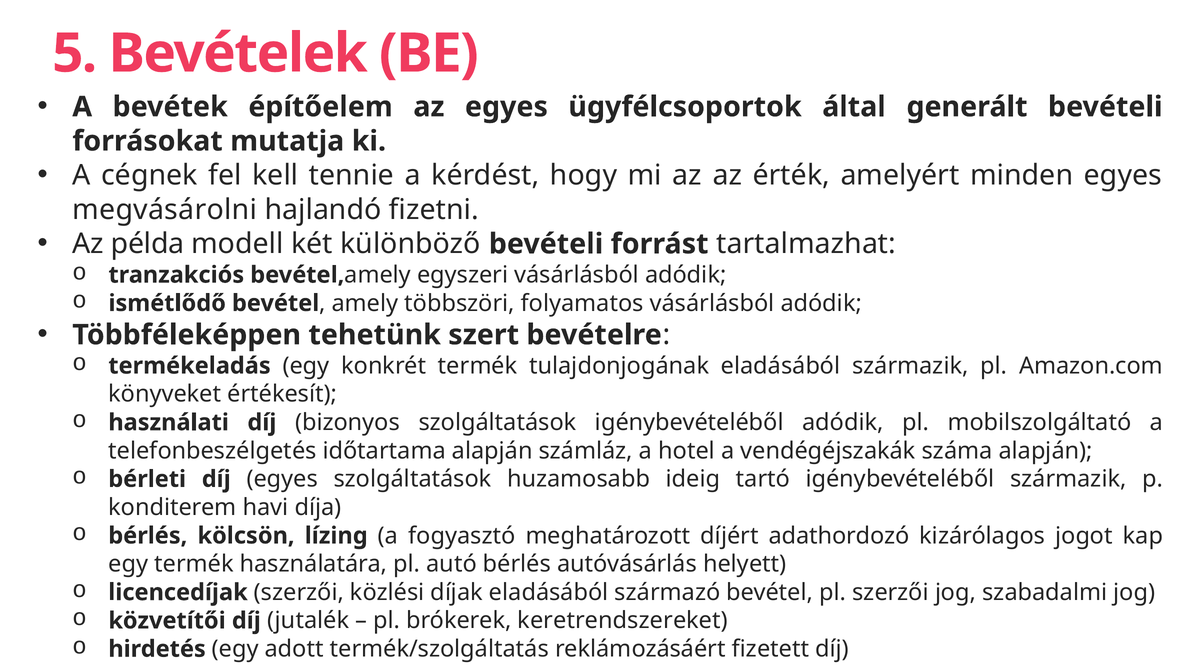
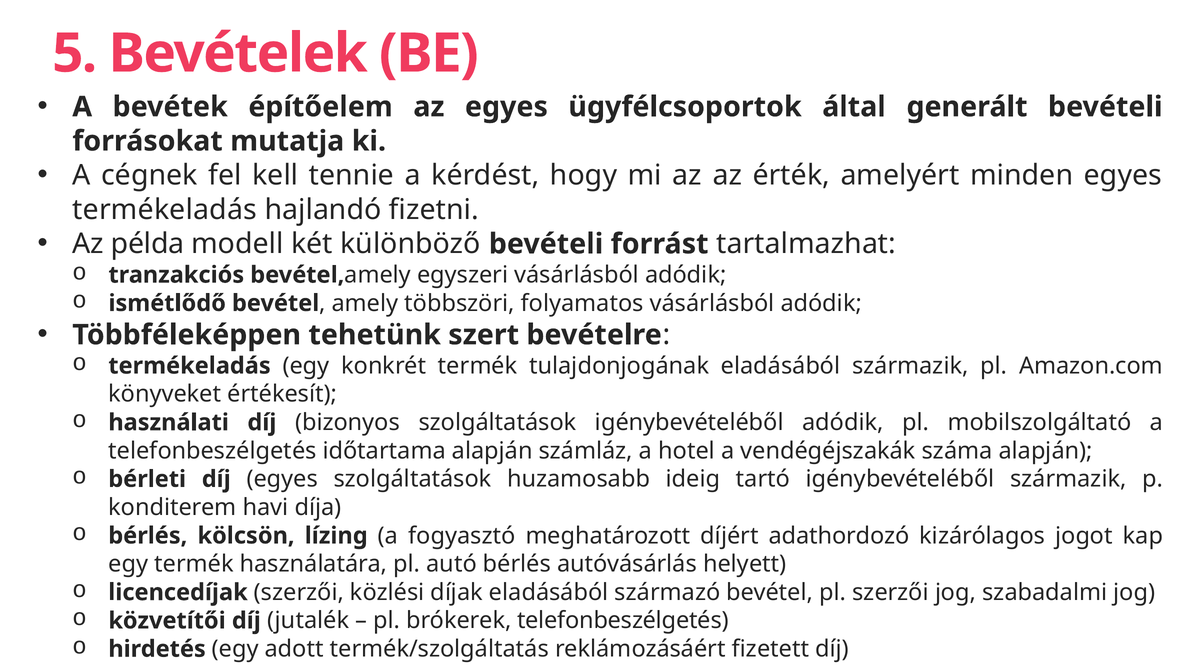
megvásárolni at (165, 210): megvásárolni -> termékeladás
brókerek keretrendszereket: keretrendszereket -> telefonbeszélgetés
